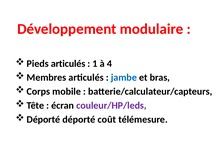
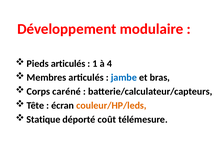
mobile: mobile -> caréné
couleur/HP/leds colour: purple -> orange
Déporté at (43, 119): Déporté -> Statique
